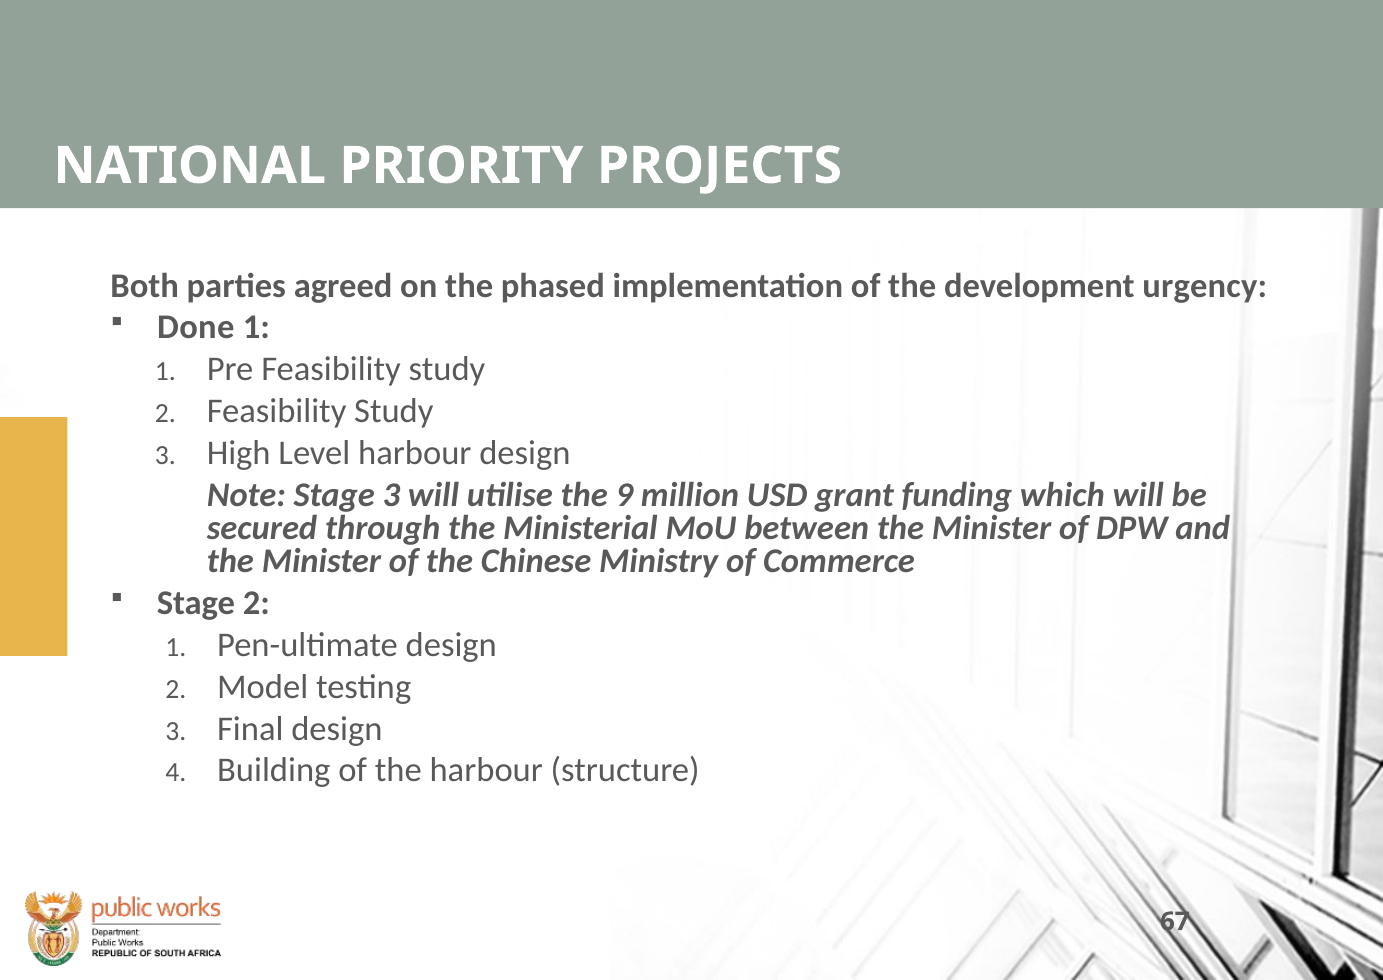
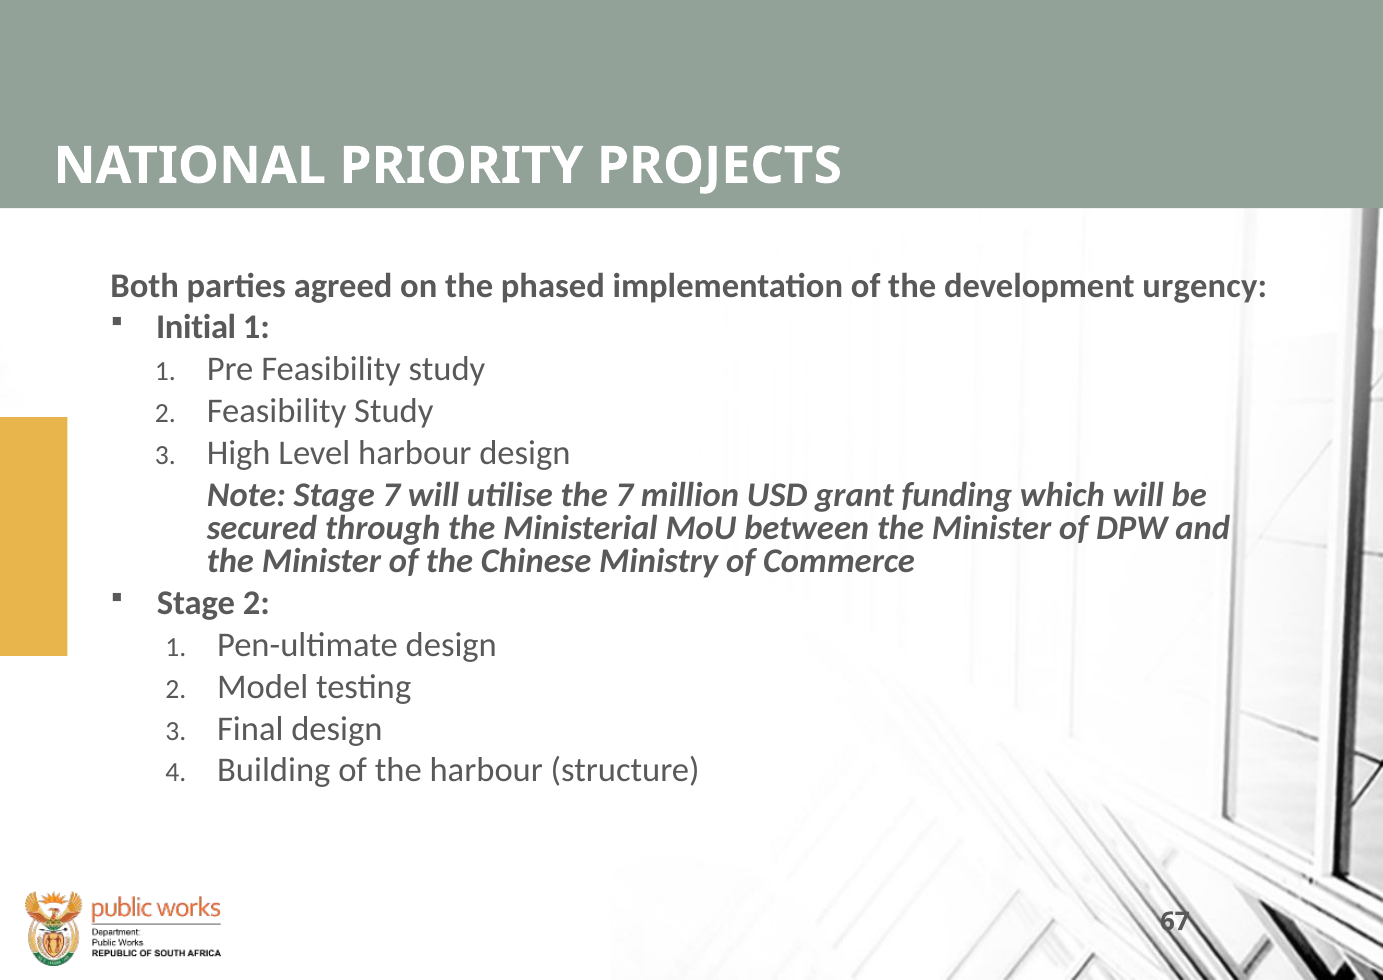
Done: Done -> Initial
Stage 3: 3 -> 7
the 9: 9 -> 7
